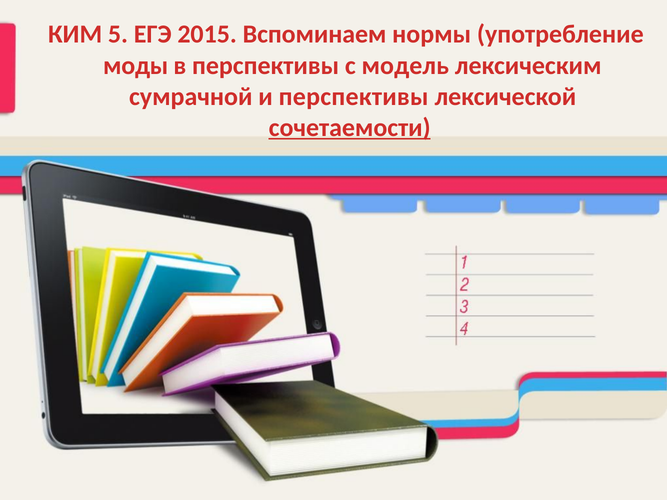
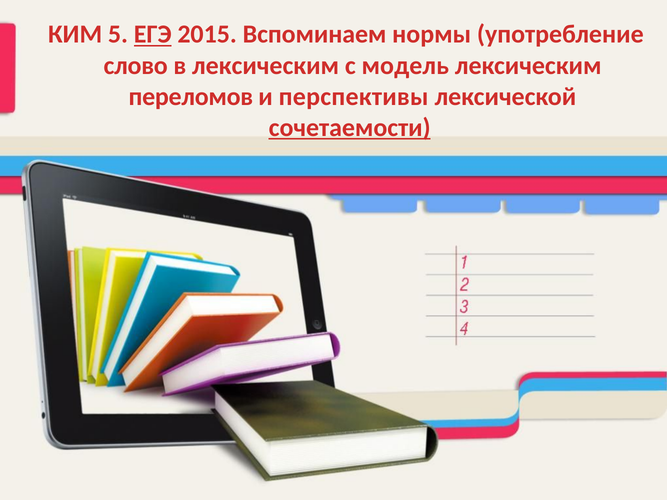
ЕГЭ underline: none -> present
моды: моды -> слово
в перспективы: перспективы -> лексическим
сумрачной: сумрачной -> переломов
